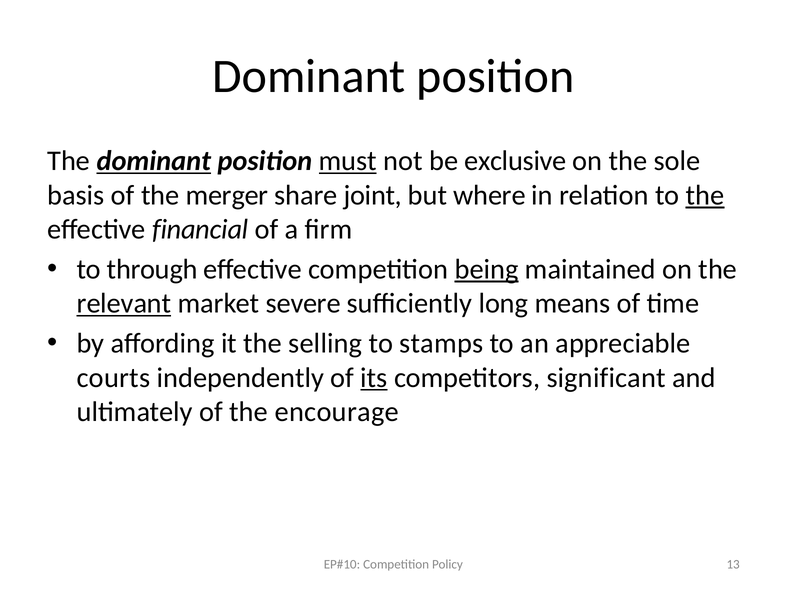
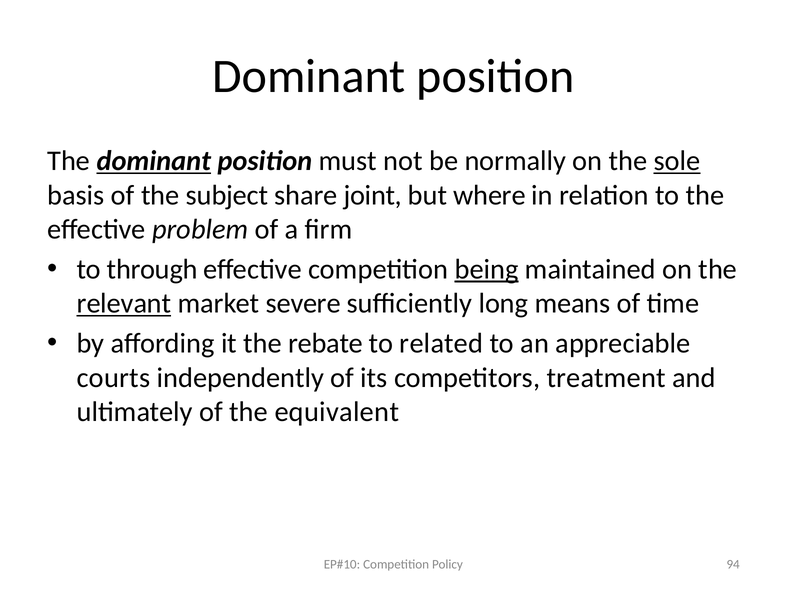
must underline: present -> none
exclusive: exclusive -> normally
sole underline: none -> present
merger: merger -> subject
the at (705, 195) underline: present -> none
financial: financial -> problem
selling: selling -> rebate
stamps: stamps -> related
its underline: present -> none
significant: significant -> treatment
encourage: encourage -> equivalent
13: 13 -> 94
